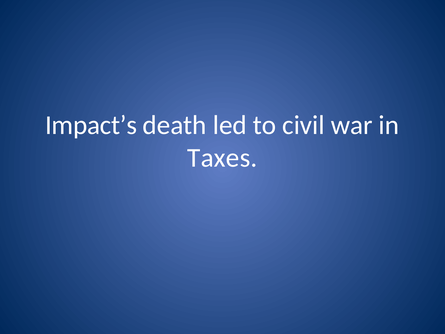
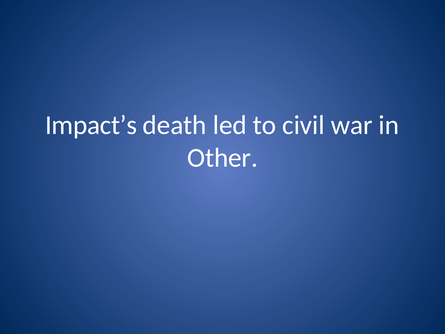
Taxes: Taxes -> Other
